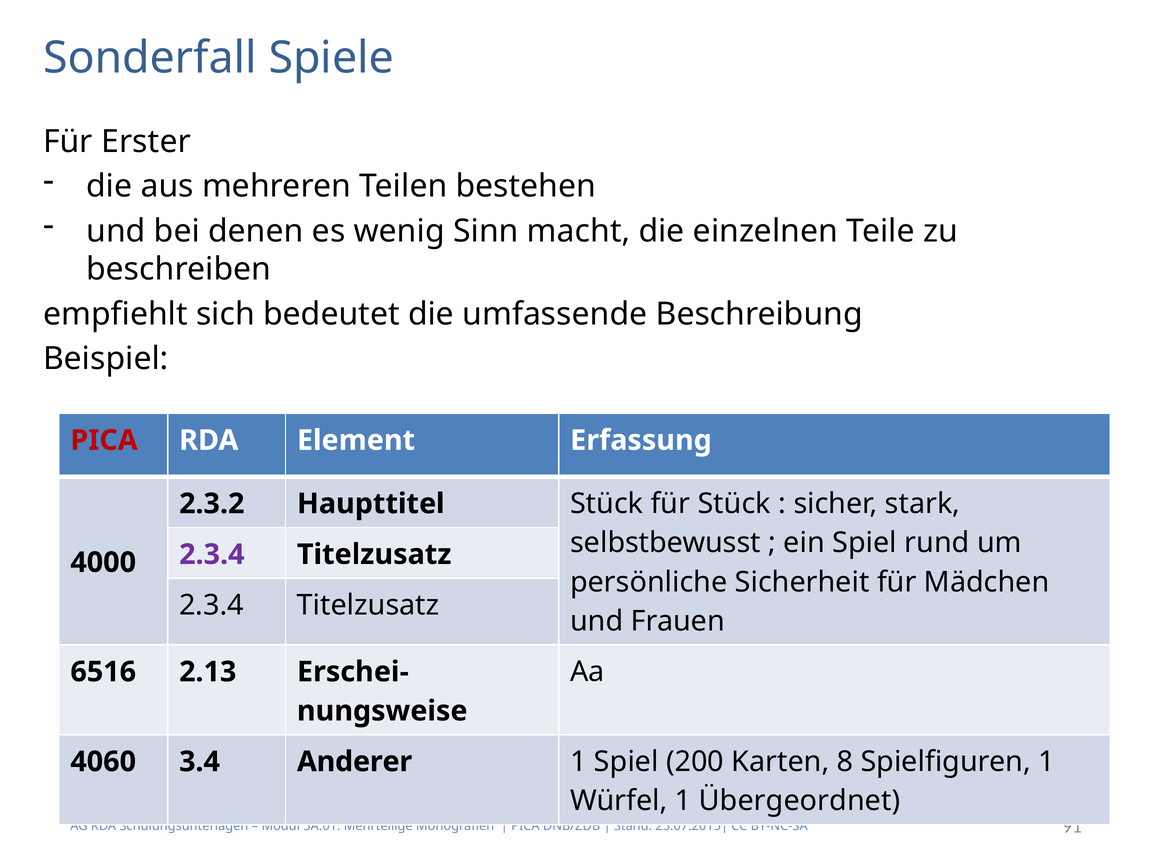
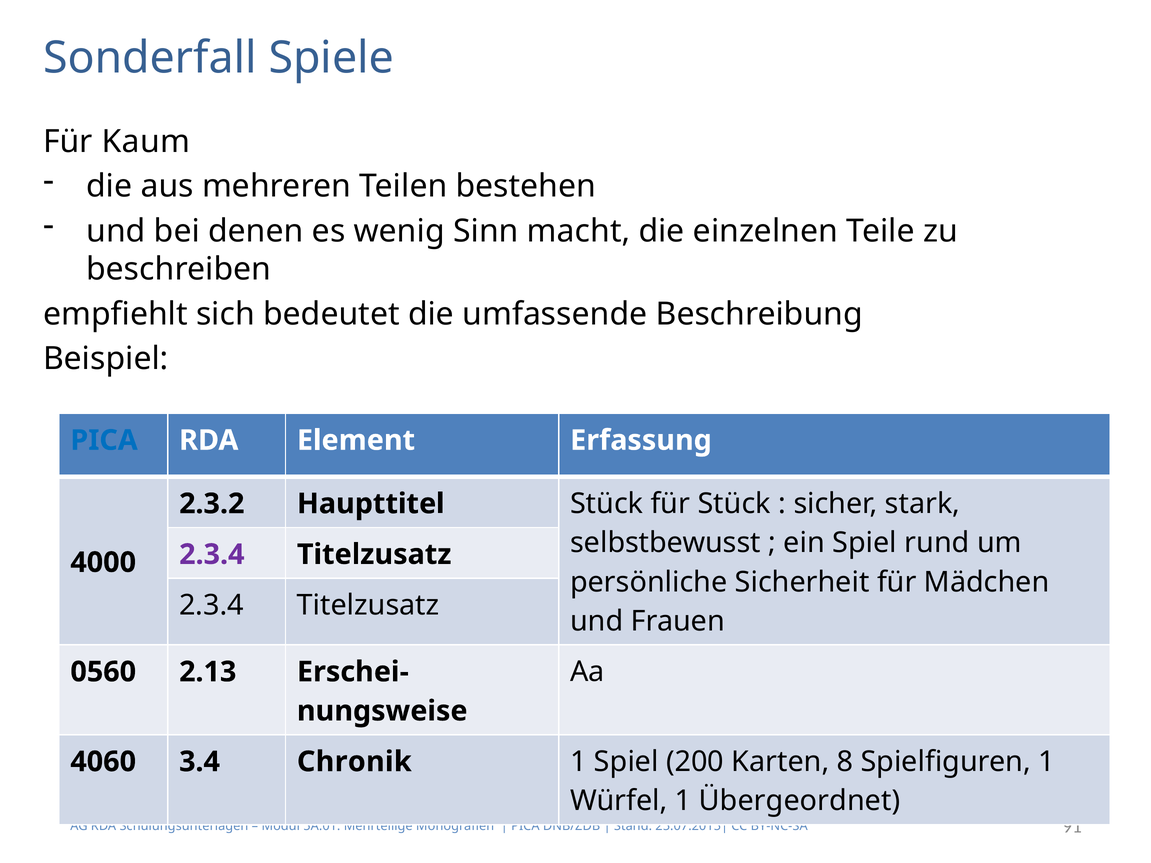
Erster: Erster -> Kaum
PICA at (104, 440) colour: red -> blue
6516: 6516 -> 0560
Anderer: Anderer -> Chronik
